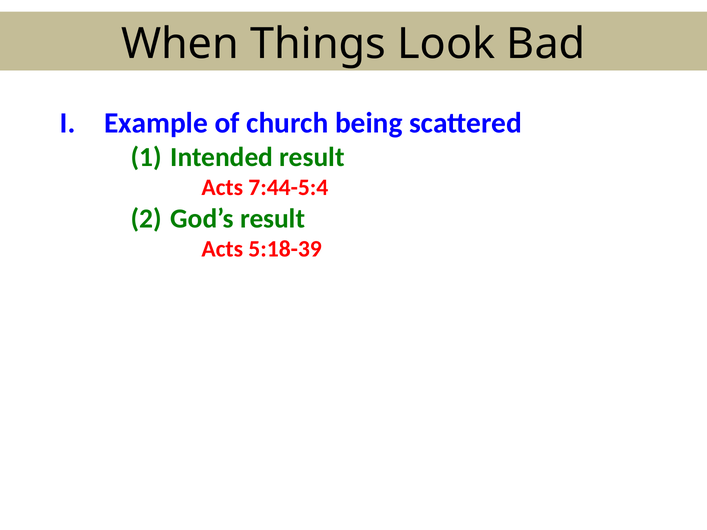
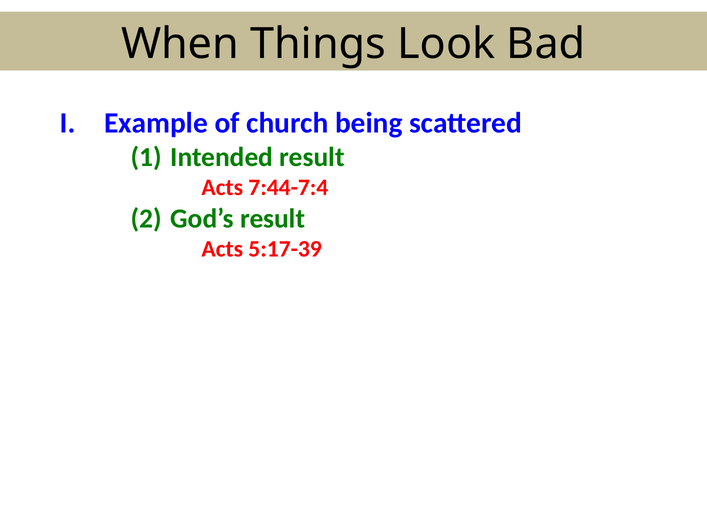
7:44-5:4: 7:44-5:4 -> 7:44-7:4
5:18-39: 5:18-39 -> 5:17-39
